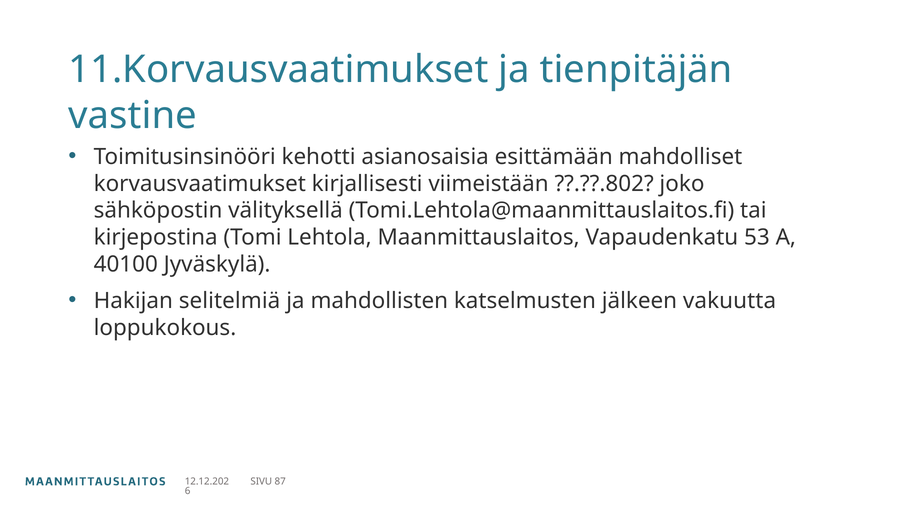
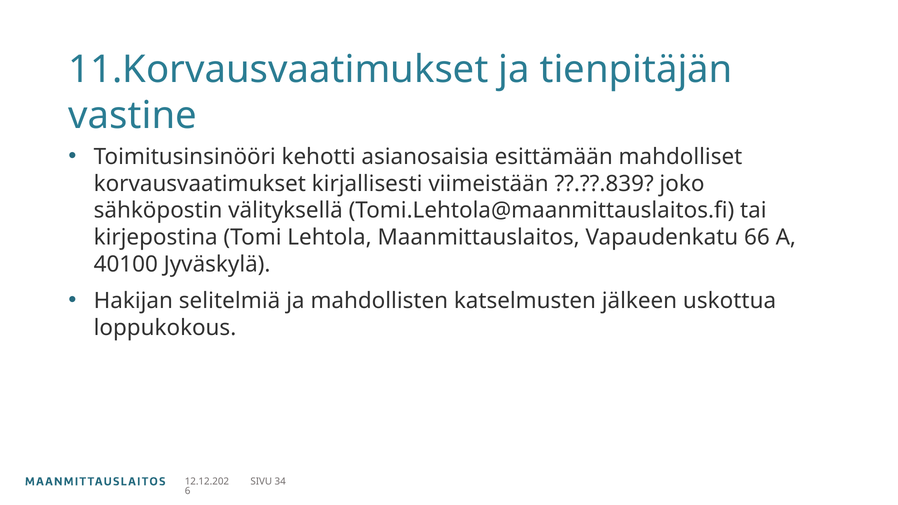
??.??.802: ??.??.802 -> ??.??.839
53: 53 -> 66
vakuutta: vakuutta -> uskottua
87: 87 -> 34
